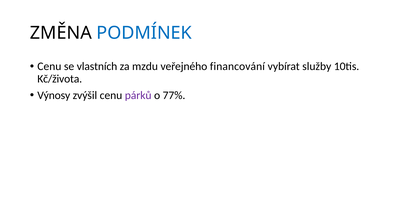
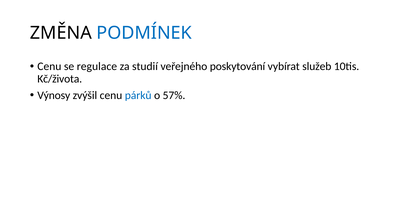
vlastních: vlastních -> regulace
mzdu: mzdu -> studií
financování: financování -> poskytování
služby: služby -> služeb
párků colour: purple -> blue
77%: 77% -> 57%
